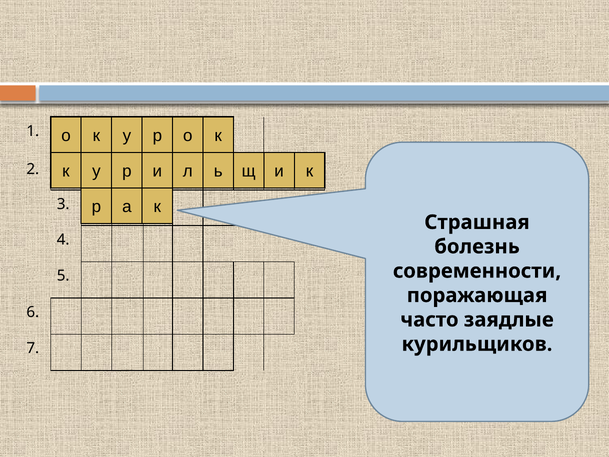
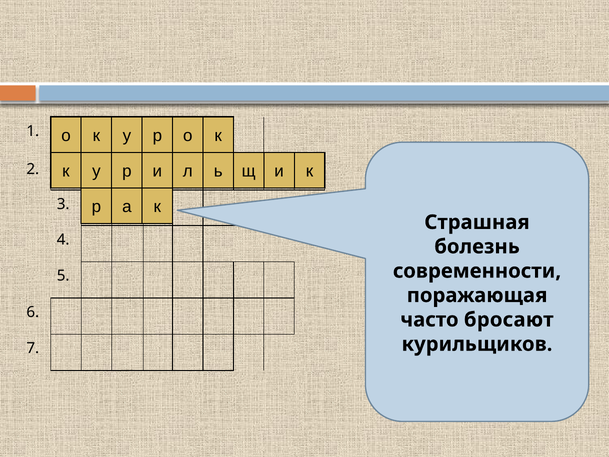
заядлые: заядлые -> бросают
